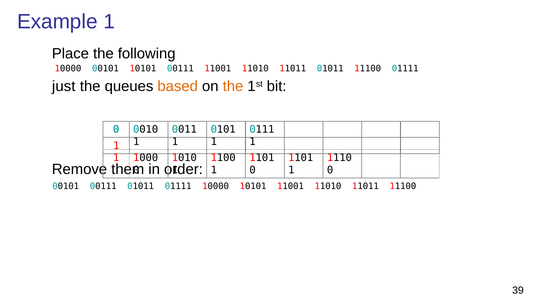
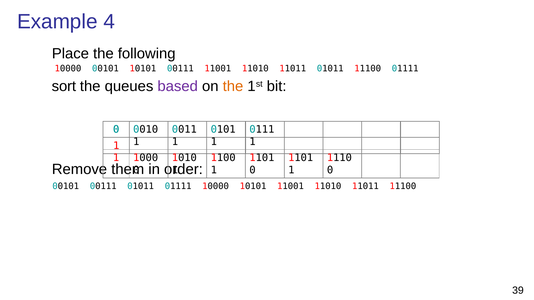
Example 1: 1 -> 4
just: just -> sort
based colour: orange -> purple
